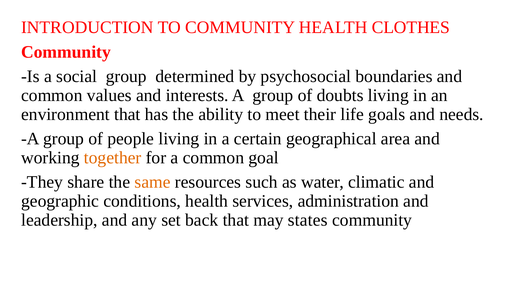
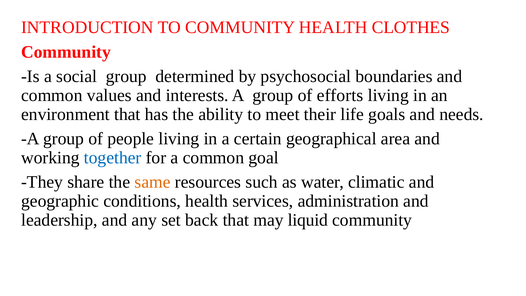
doubts: doubts -> efforts
together colour: orange -> blue
states: states -> liquid
